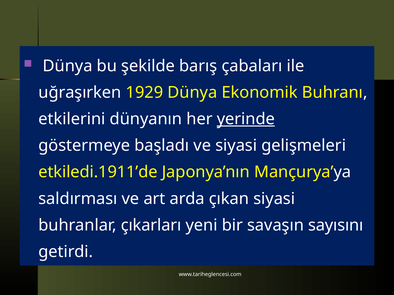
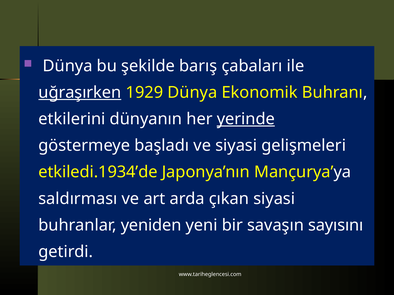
uğraşırken underline: none -> present
etkiledi.1911’de: etkiledi.1911’de -> etkiledi.1934’de
çıkarları: çıkarları -> yeniden
